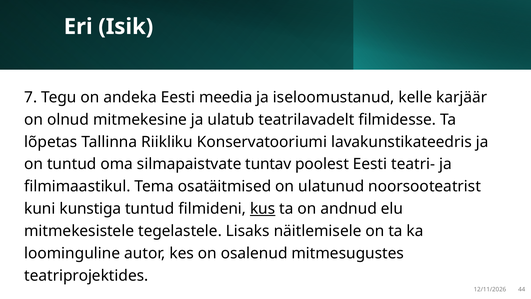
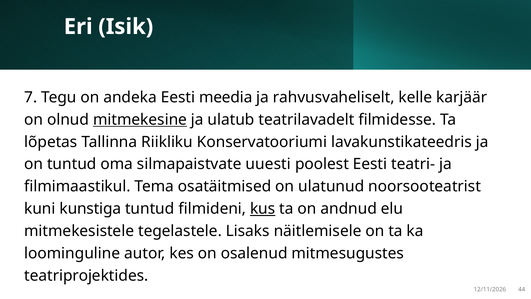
iseloomustanud: iseloomustanud -> rahvusvaheliselt
mitmekesine underline: none -> present
tuntav: tuntav -> uuesti
